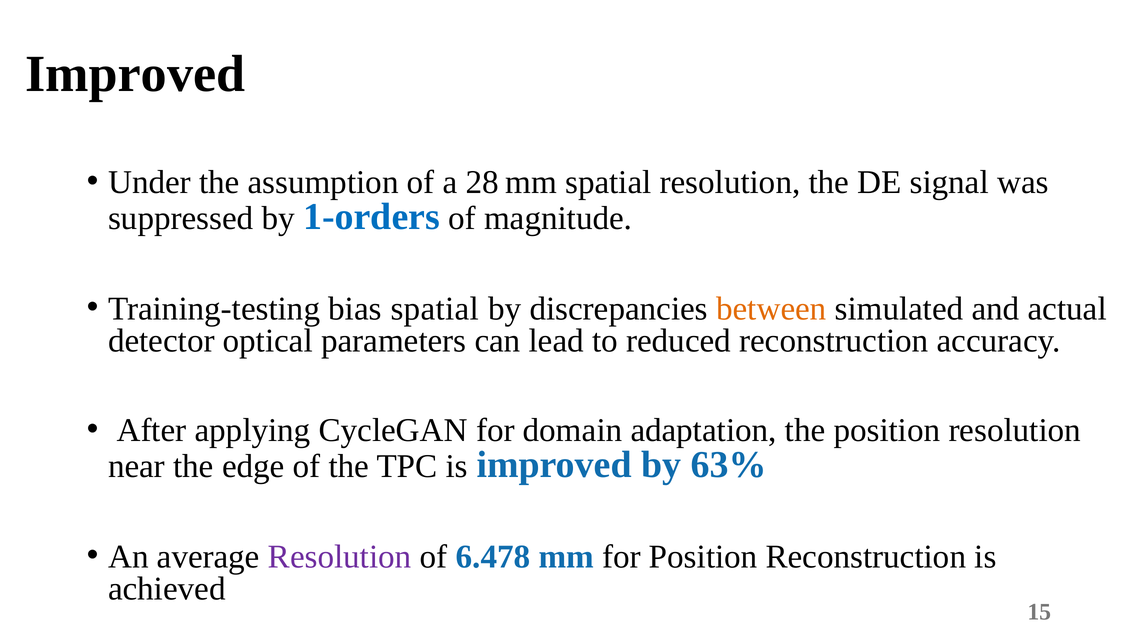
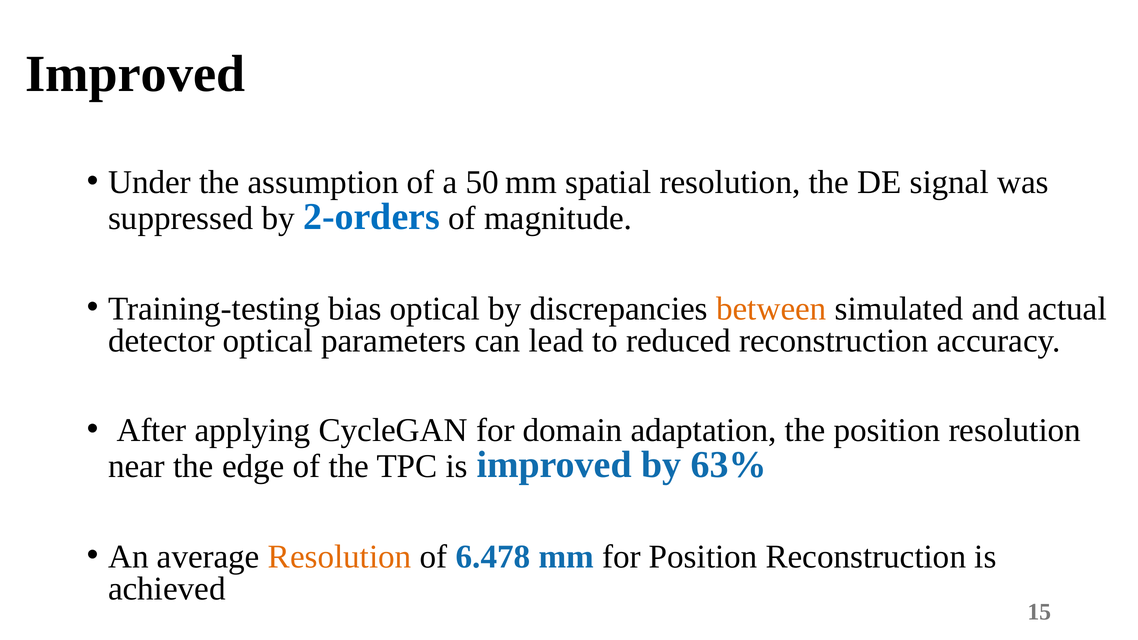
28: 28 -> 50
1-orders: 1-orders -> 2-orders
bias spatial: spatial -> optical
Resolution at (340, 557) colour: purple -> orange
